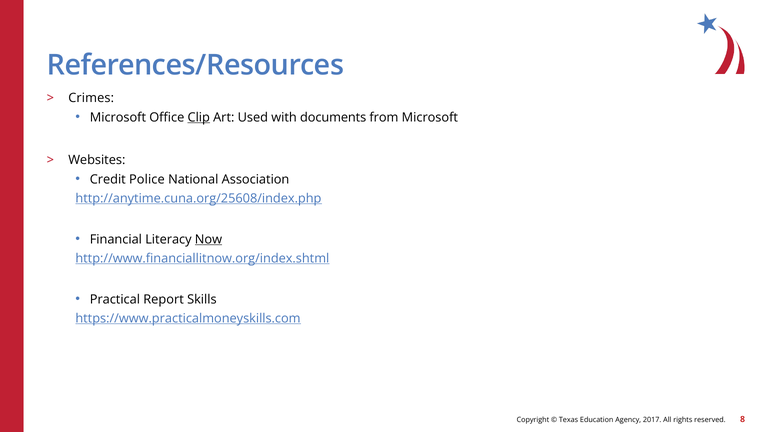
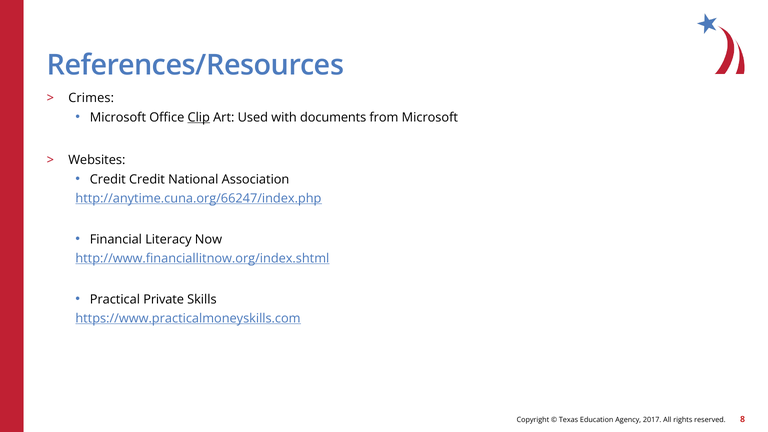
Credit Police: Police -> Credit
http://anytime.cuna.org/25608/index.php: http://anytime.cuna.org/25608/index.php -> http://anytime.cuna.org/66247/index.php
Now underline: present -> none
Report: Report -> Private
